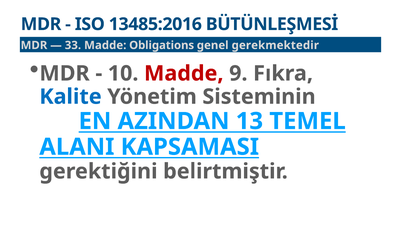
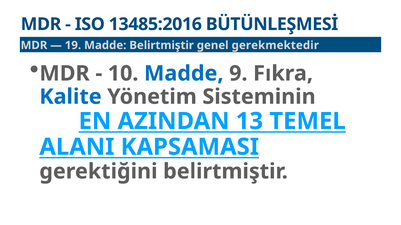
33: 33 -> 19
Madde Obligations: Obligations -> Belirtmiştir
Madde at (184, 74) colour: red -> blue
